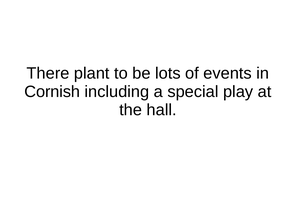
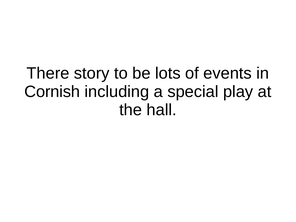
plant: plant -> story
